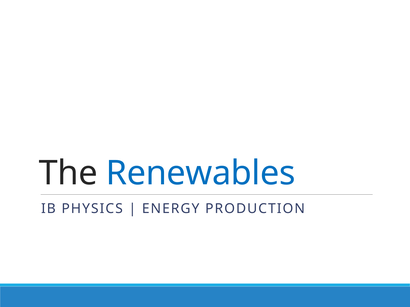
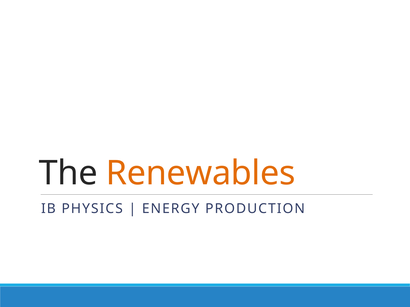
Renewables colour: blue -> orange
